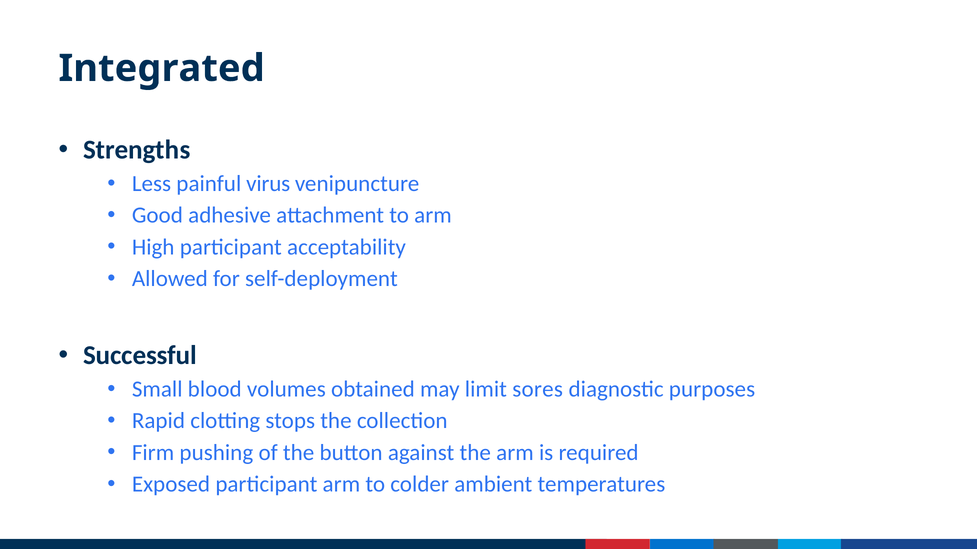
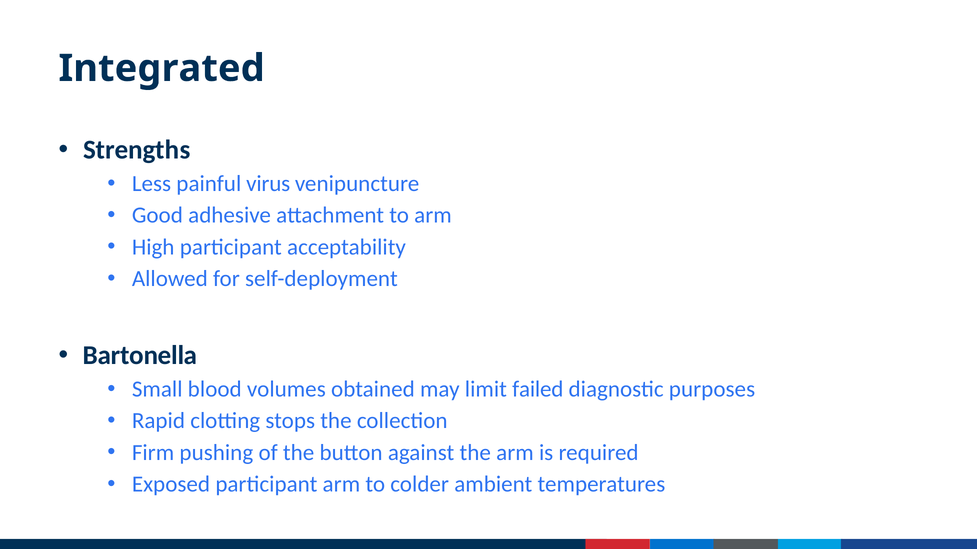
Successful: Successful -> Bartonella
sores: sores -> failed
